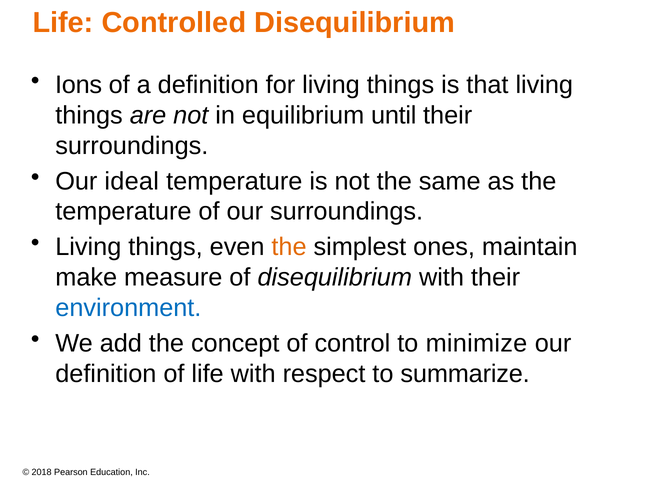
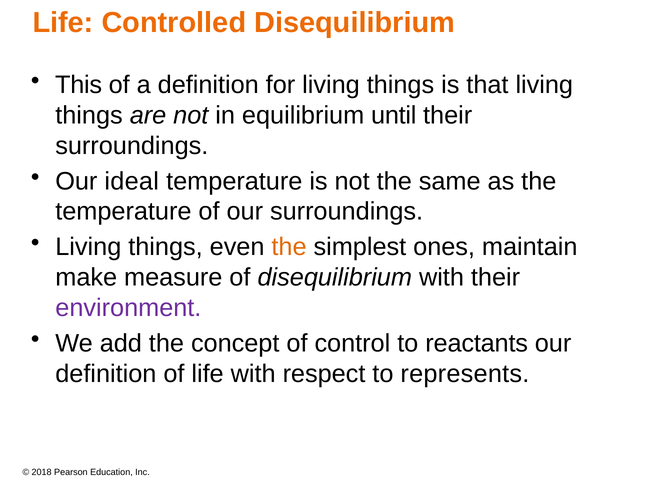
Ions: Ions -> This
environment colour: blue -> purple
minimize: minimize -> reactants
summarize: summarize -> represents
